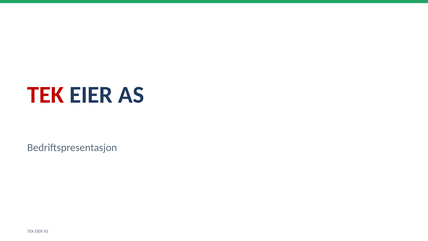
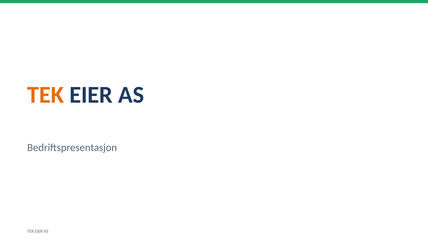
TEK at (46, 95) colour: red -> orange
